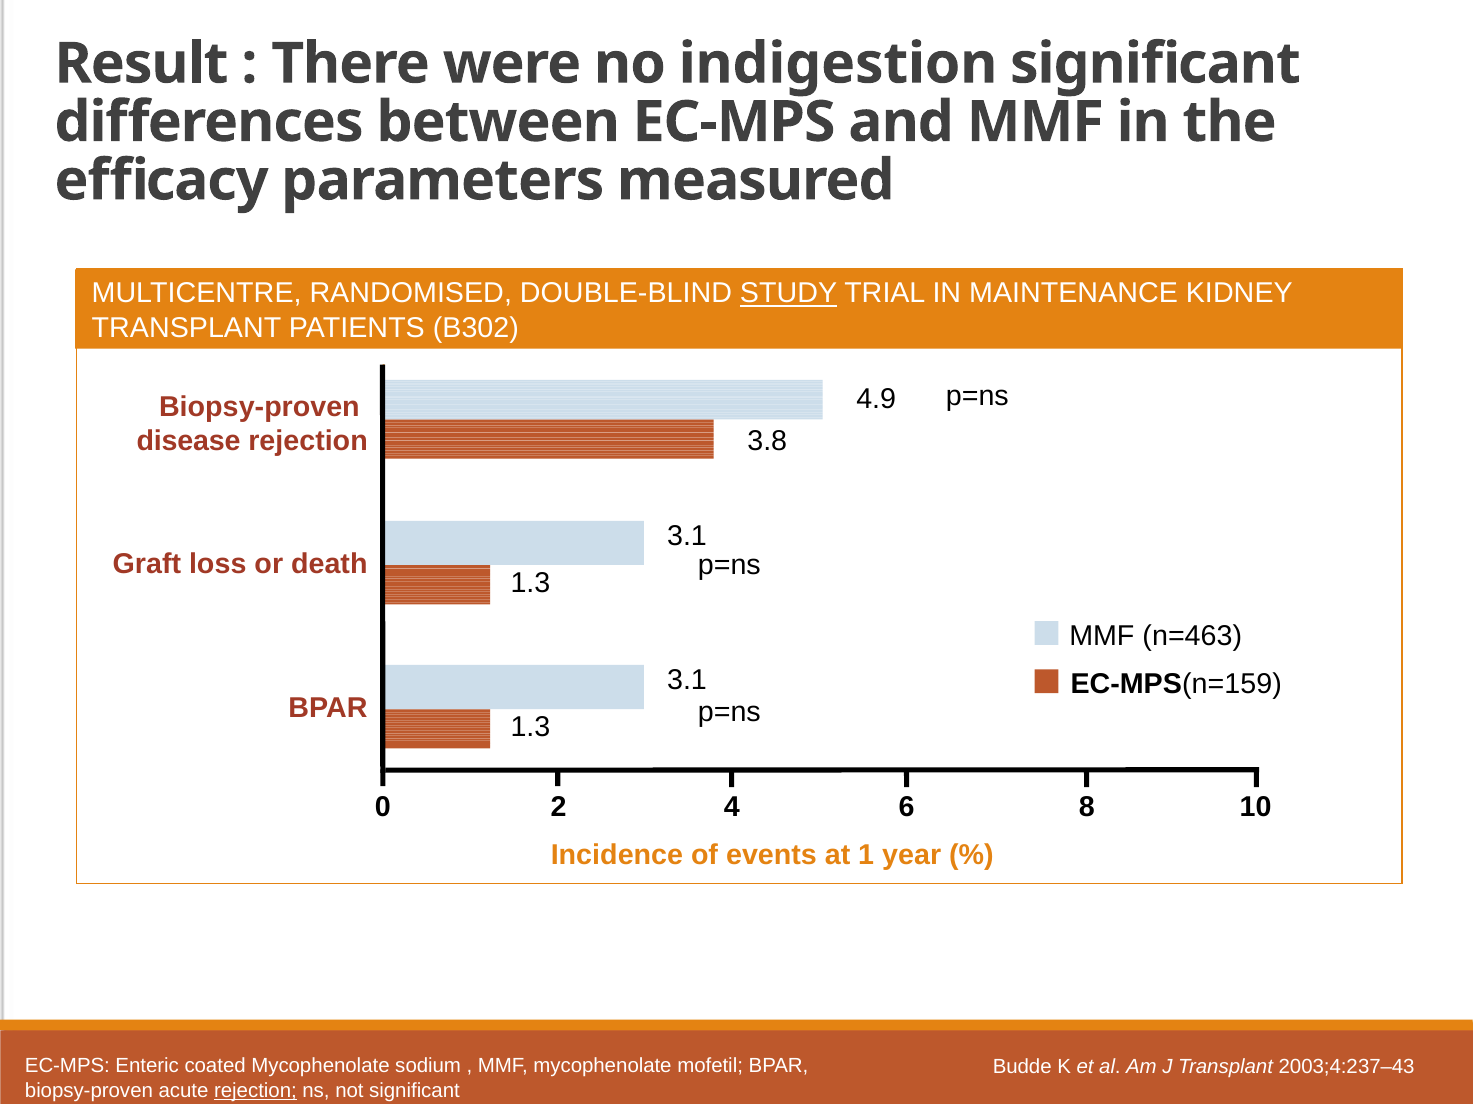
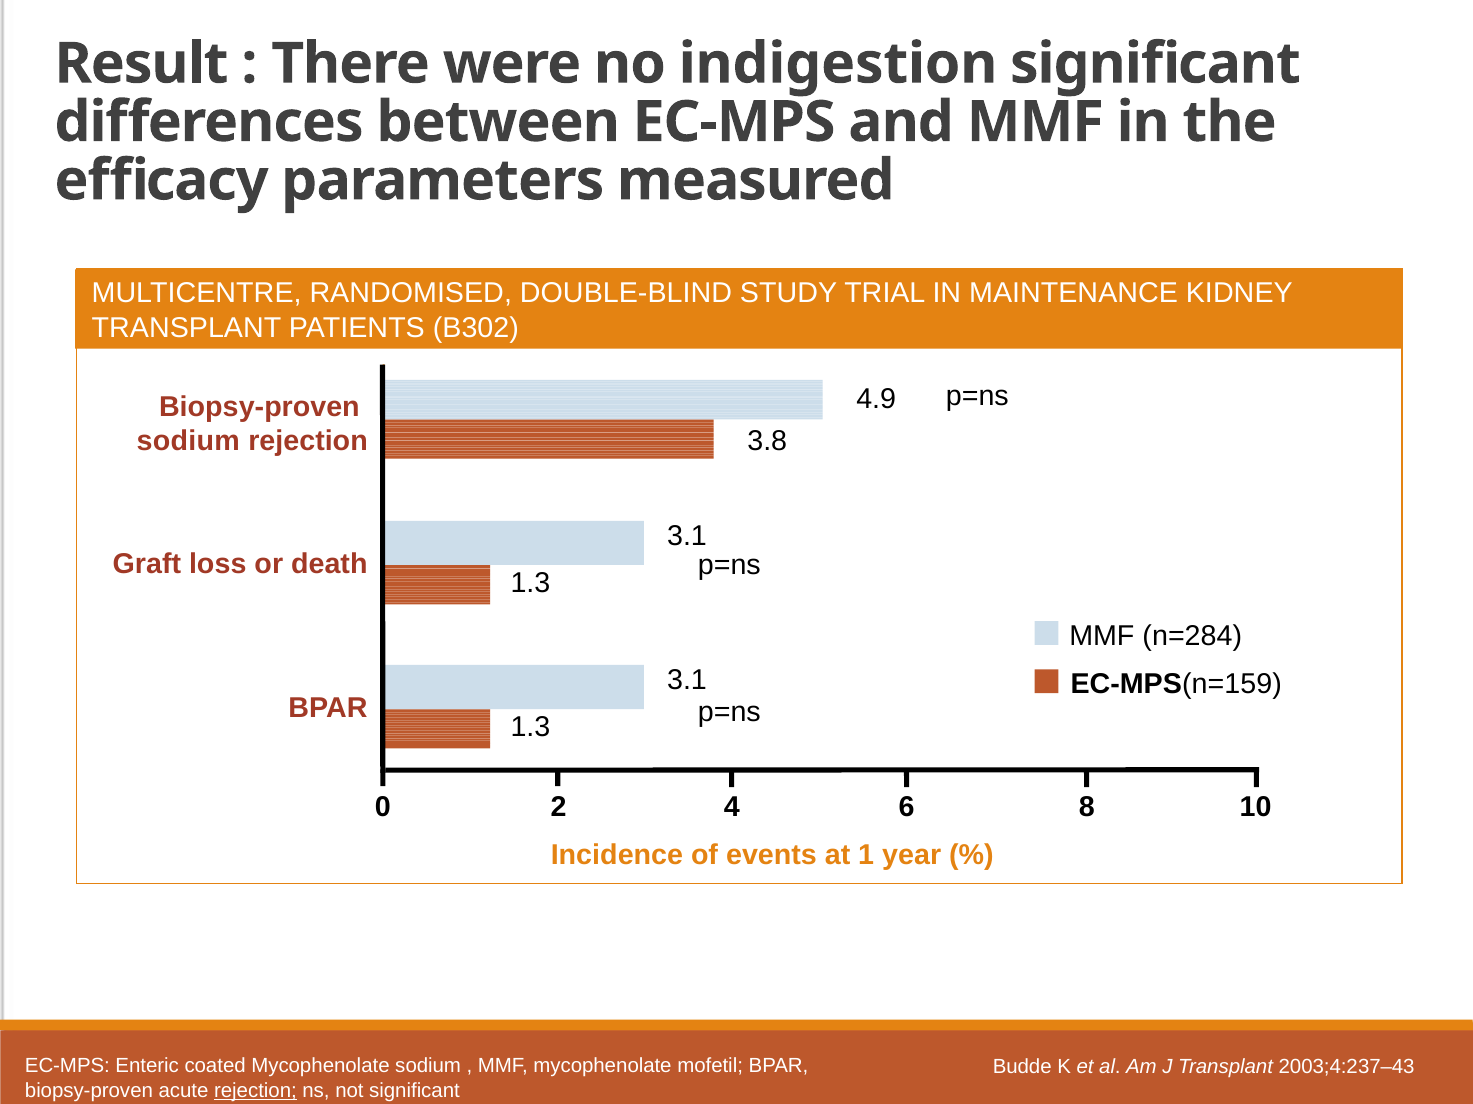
STUDY underline: present -> none
disease at (189, 442): disease -> sodium
n=463: n=463 -> n=284
